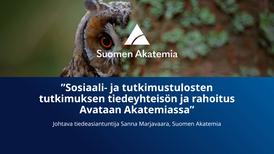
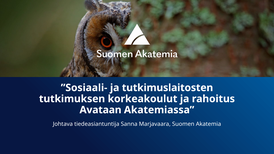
tutkimustulosten: tutkimustulosten -> tutkimuslaitosten
tiedeyhteisön: tiedeyhteisön -> korkeakoulut
